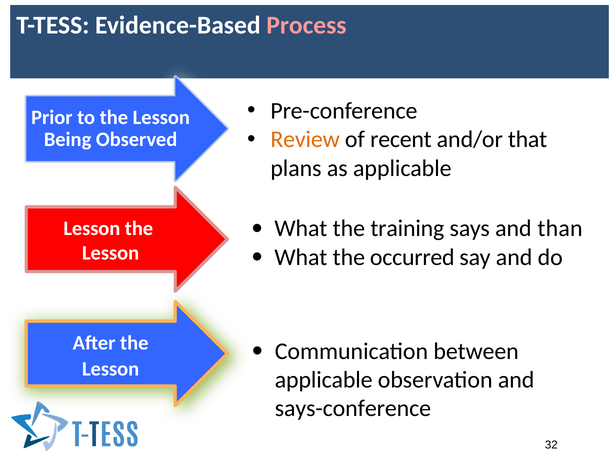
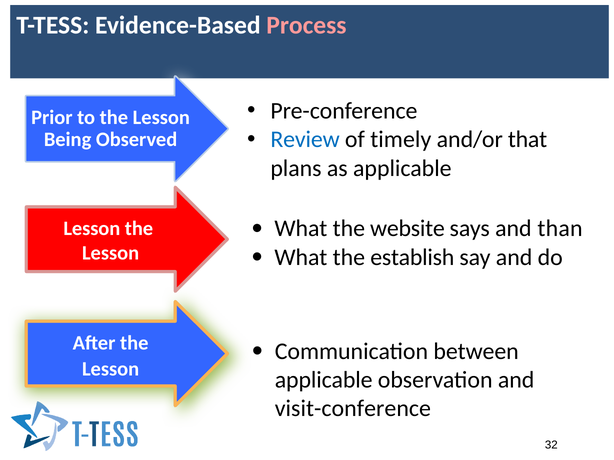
Review colour: orange -> blue
recent: recent -> timely
training: training -> website
occurred: occurred -> establish
says-conference: says-conference -> visit-conference
